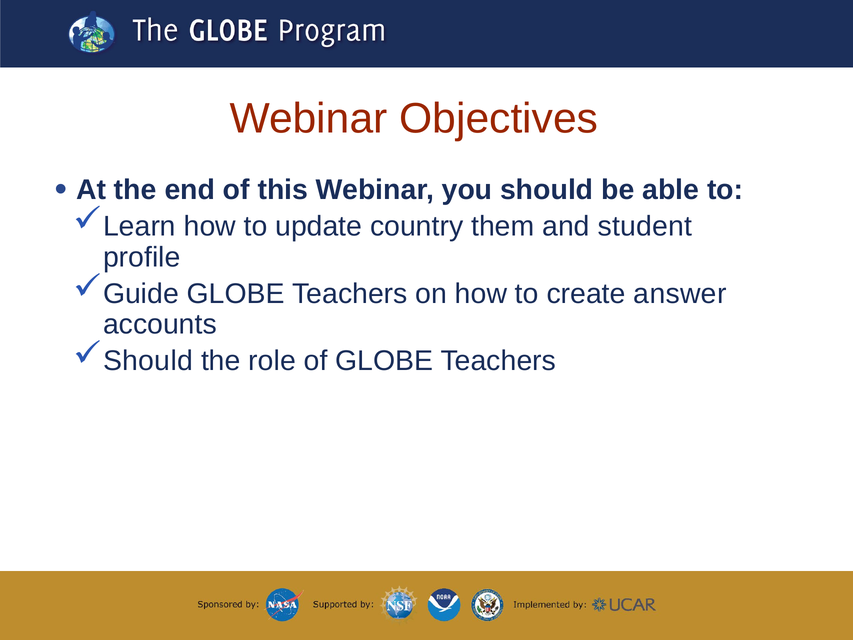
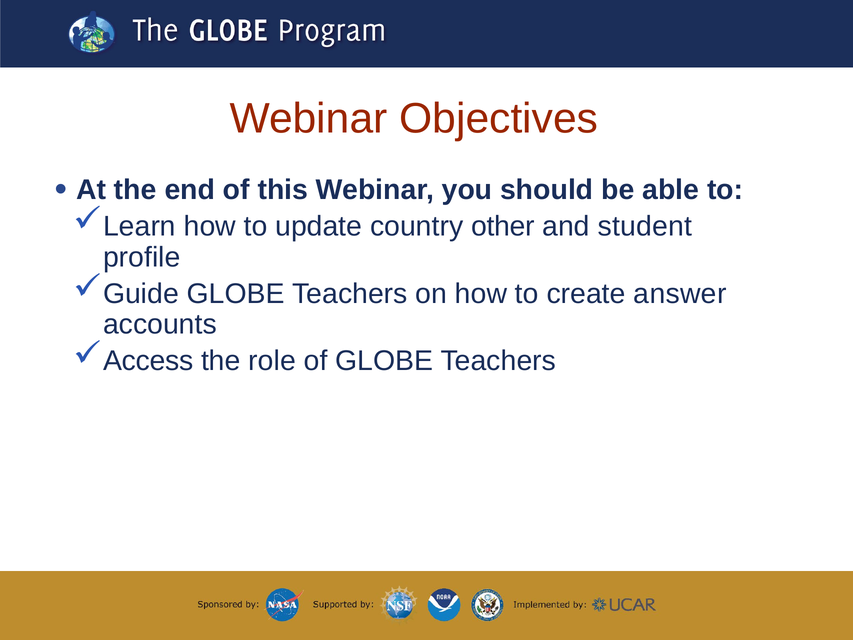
them: them -> other
Should at (148, 361): Should -> Access
